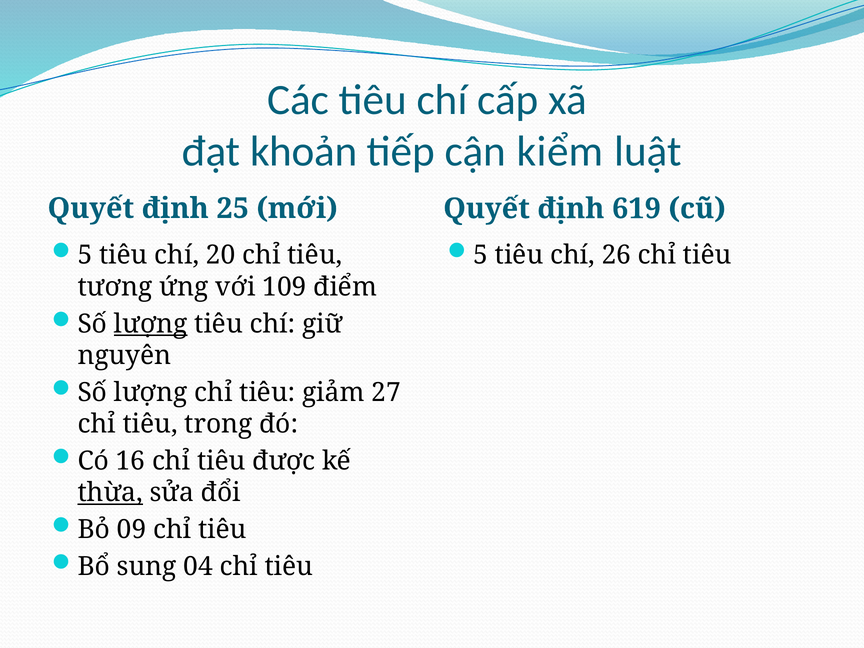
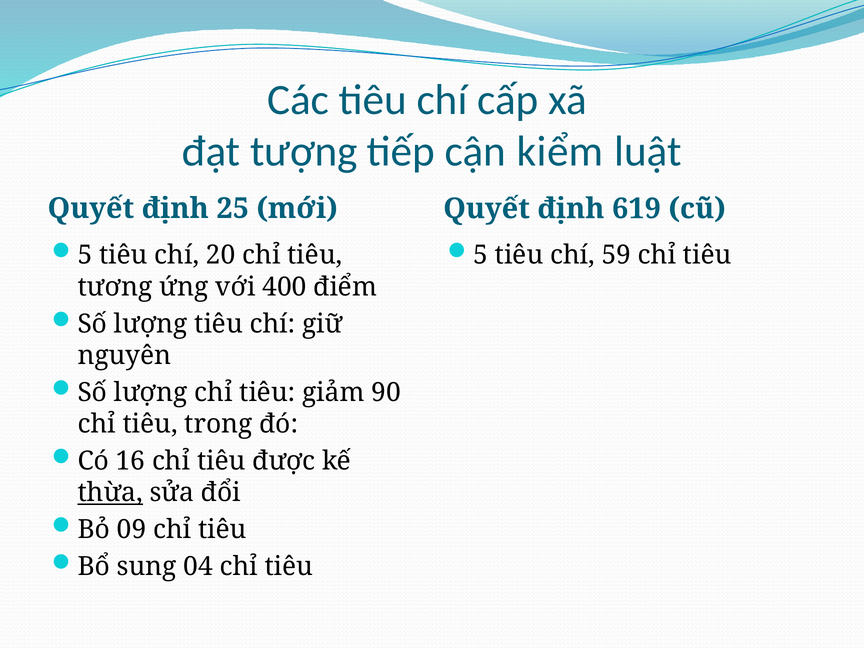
khoản: khoản -> tượng
26: 26 -> 59
109: 109 -> 400
lượng at (151, 324) underline: present -> none
27: 27 -> 90
